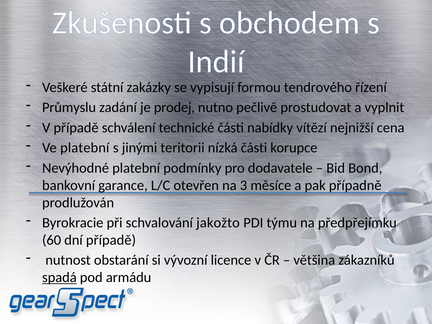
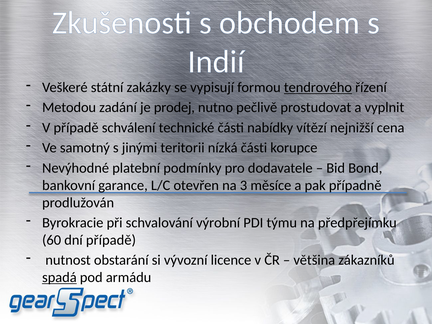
tendrového underline: none -> present
Průmyslu: Průmyslu -> Metodou
Ve platební: platební -> samotný
jakožto: jakožto -> výrobní
